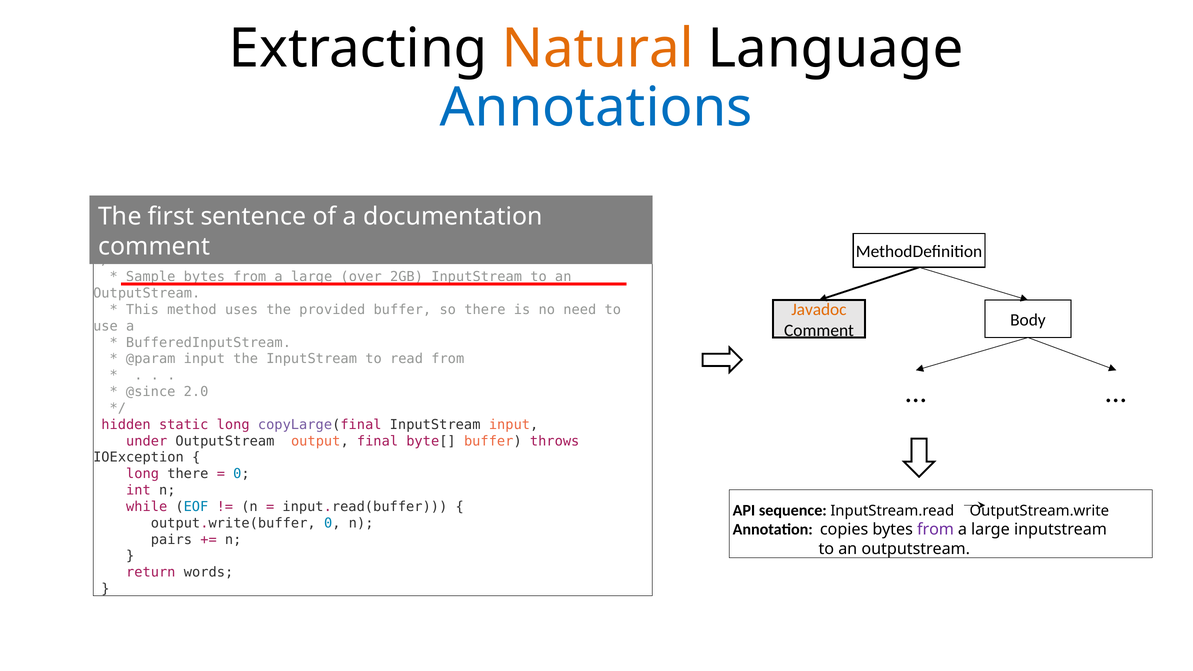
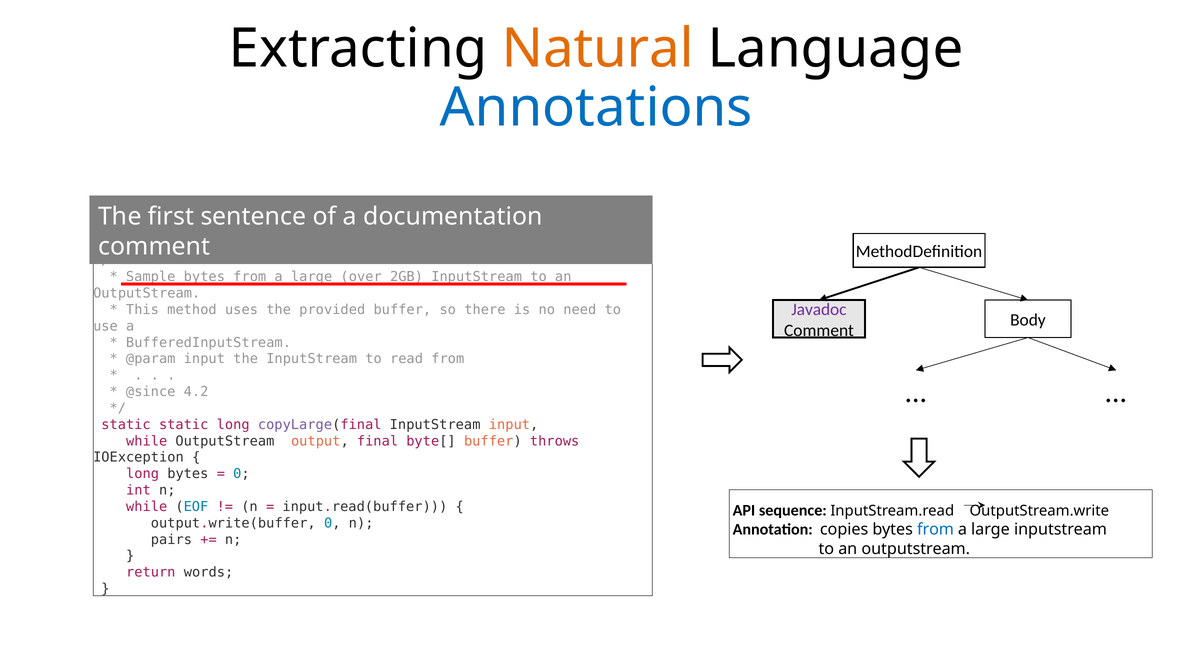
Javadoc colour: orange -> purple
2.0: 2.0 -> 4.2
hidden at (126, 425): hidden -> static
under at (147, 441): under -> while
long there: there -> bytes
from at (936, 530) colour: purple -> blue
